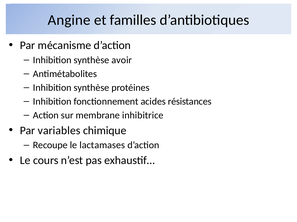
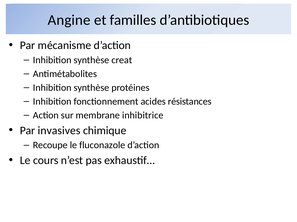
avoir: avoir -> creat
variables: variables -> invasives
lactamases: lactamases -> fluconazole
